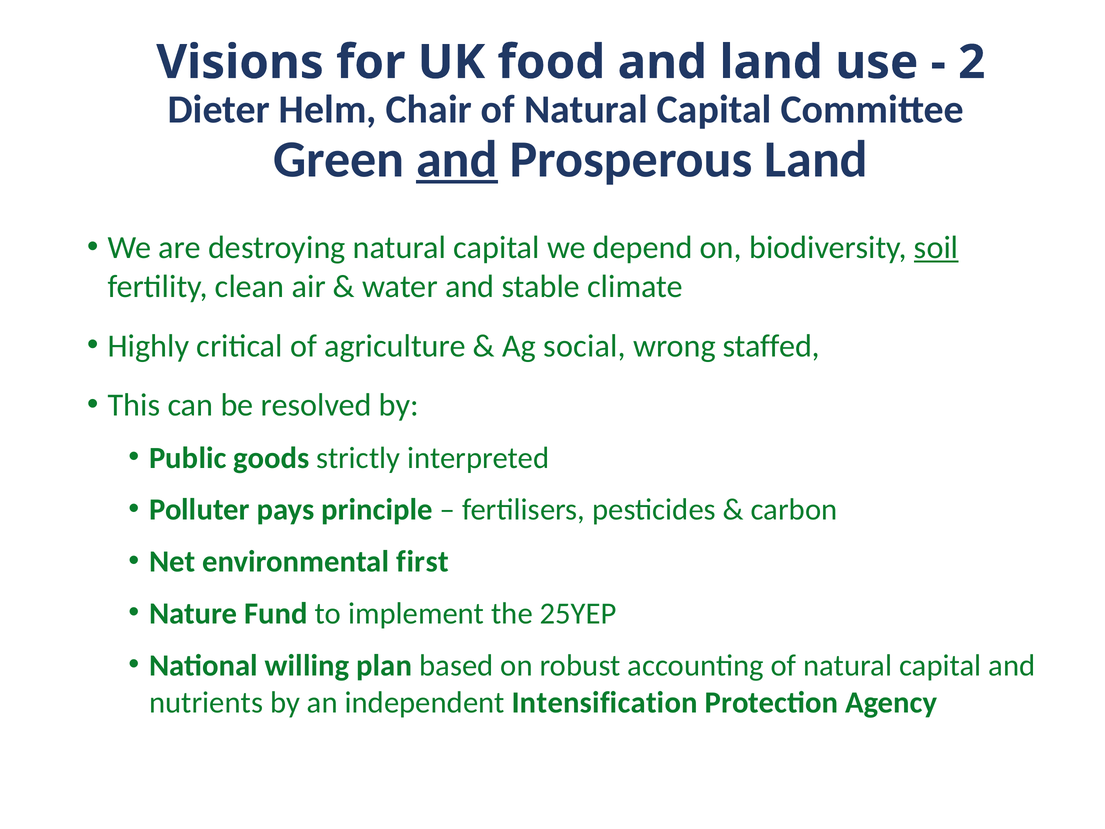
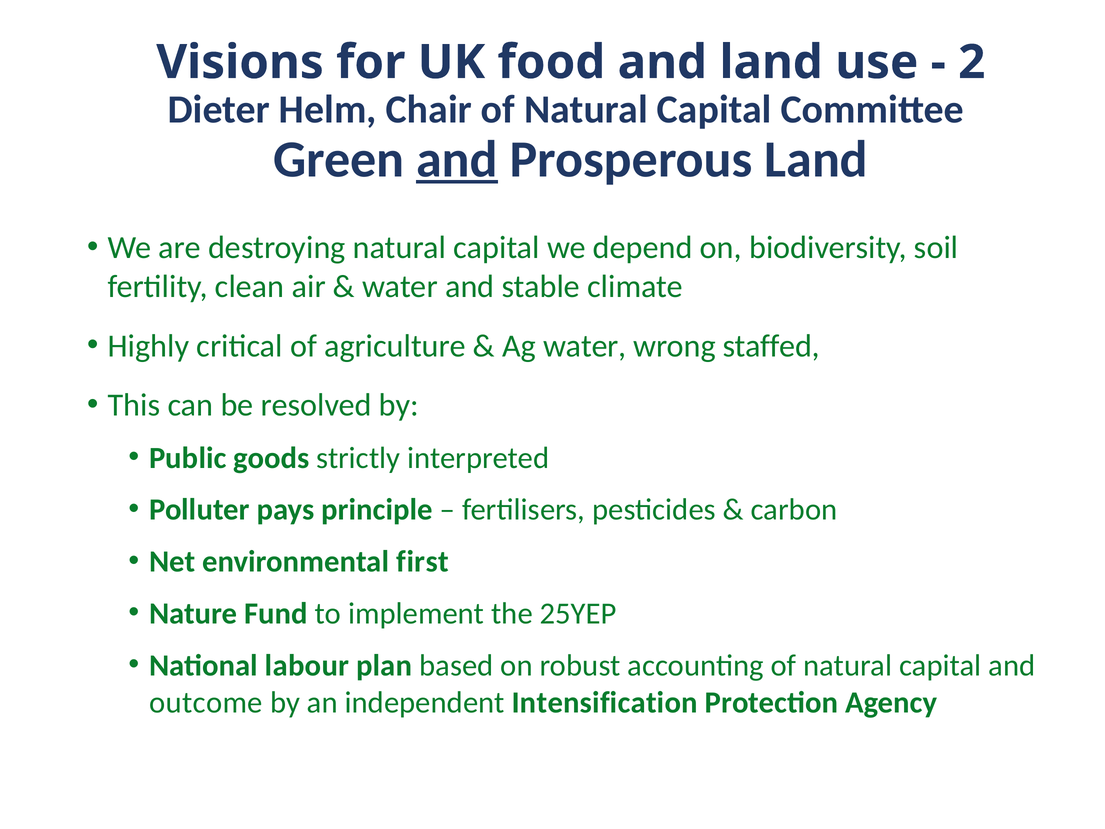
soil underline: present -> none
Ag social: social -> water
willing: willing -> labour
nutrients: nutrients -> outcome
